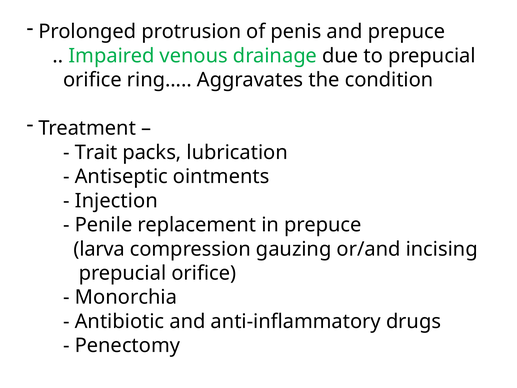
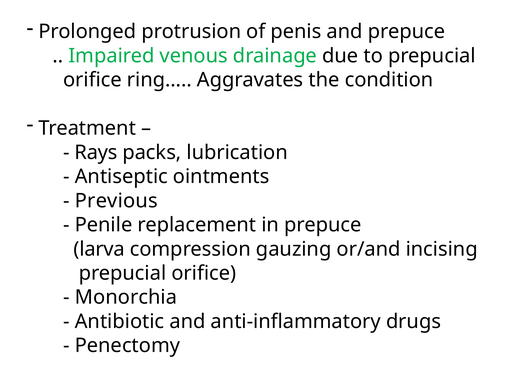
Trait: Trait -> Rays
Injection: Injection -> Previous
